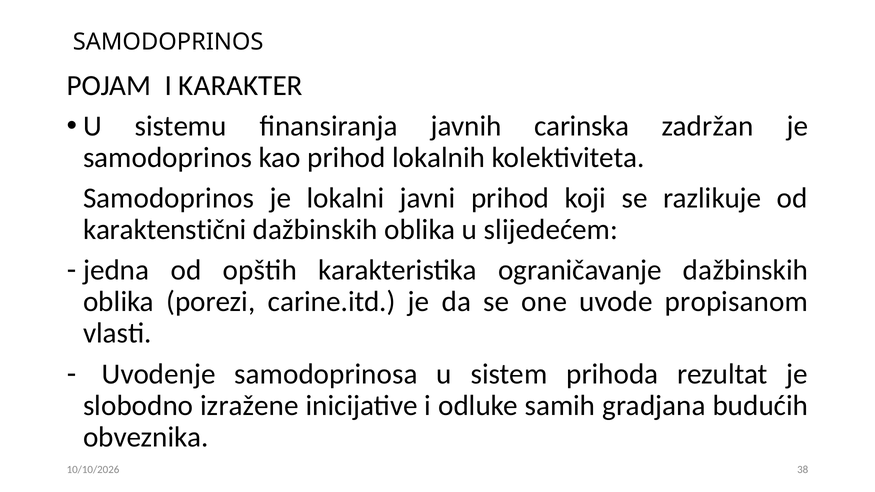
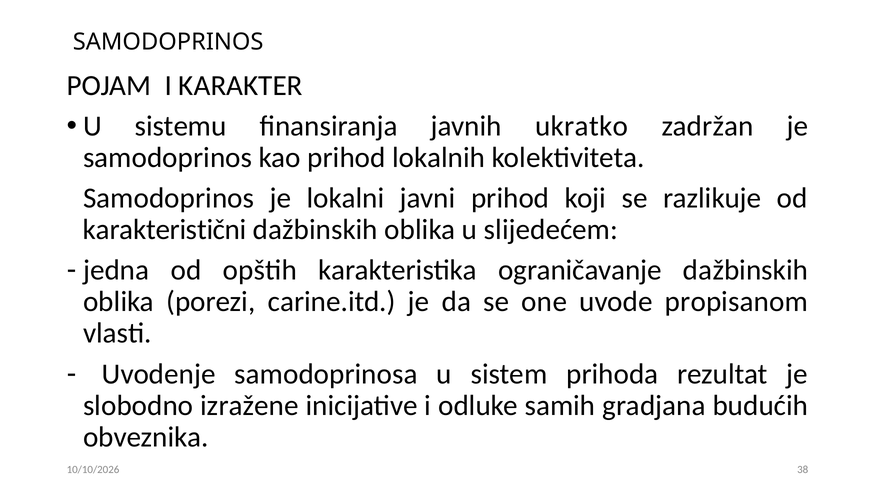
carinska: carinska -> ukratko
karaktenstični: karaktenstični -> karakteristični
